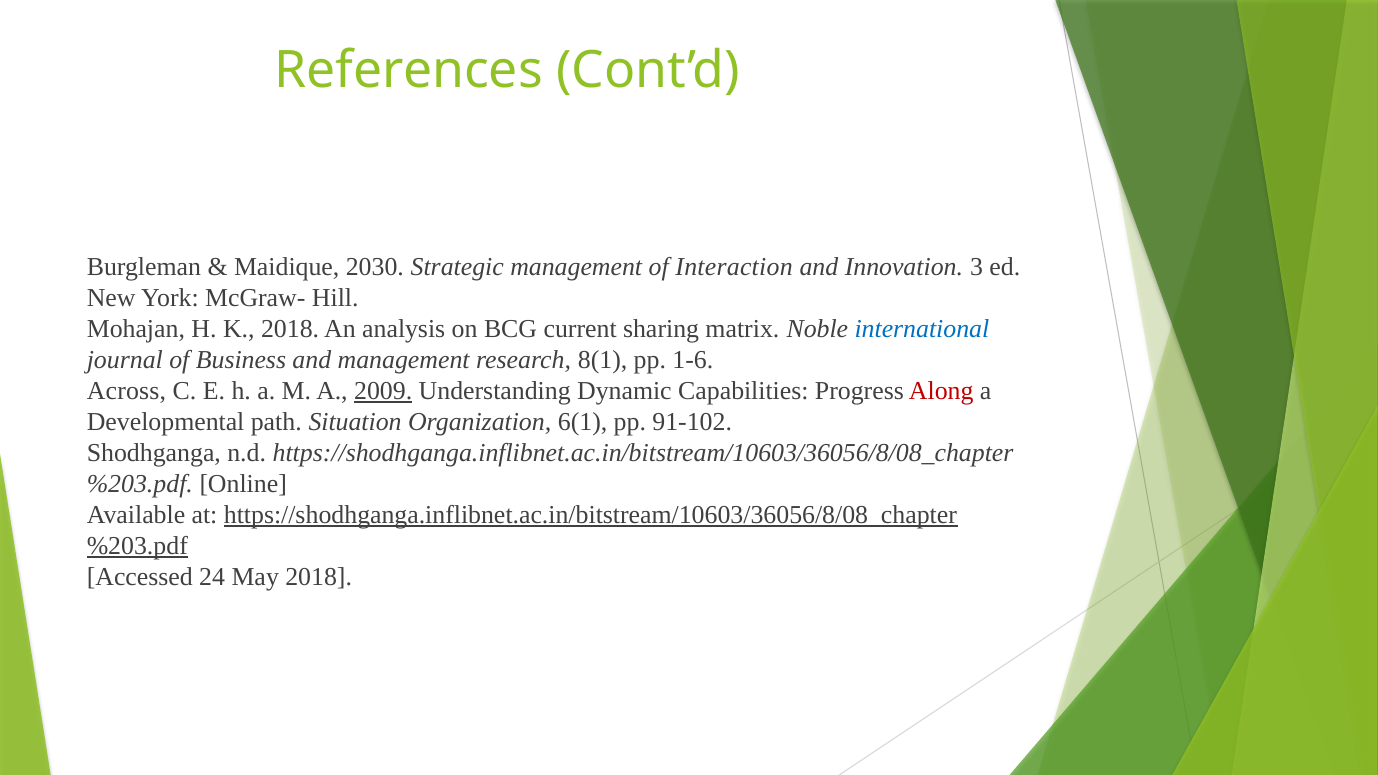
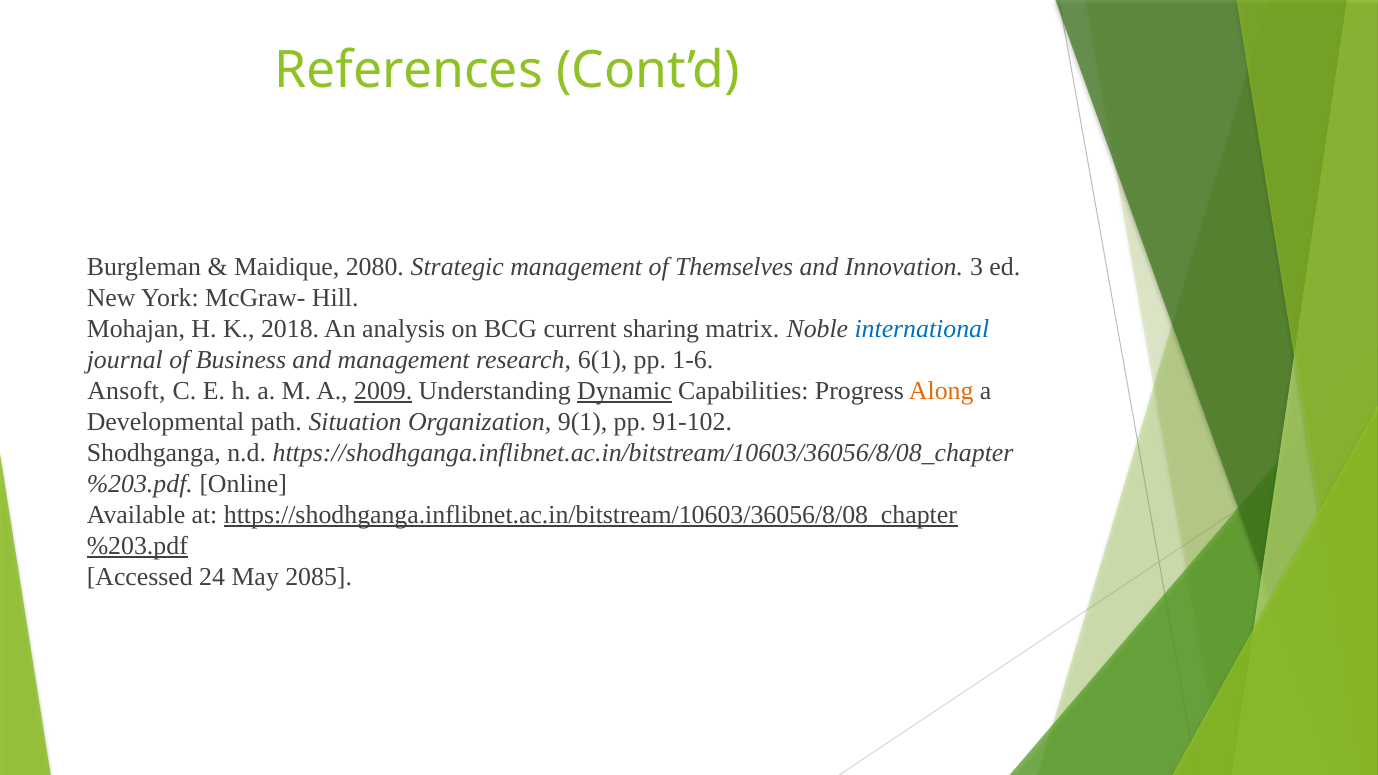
2030: 2030 -> 2080
Interaction: Interaction -> Themselves
8(1: 8(1 -> 6(1
Across: Across -> Ansoft
Dynamic underline: none -> present
Along colour: red -> orange
6(1: 6(1 -> 9(1
May 2018: 2018 -> 2085
